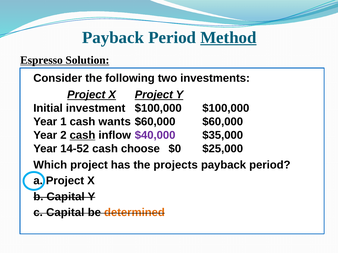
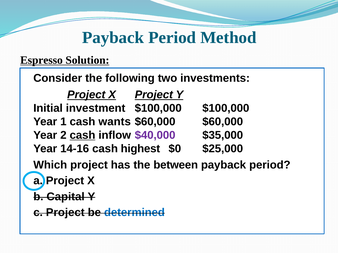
Method underline: present -> none
14-52: 14-52 -> 14-16
choose: choose -> highest
projects: projects -> between
c Capital: Capital -> Project
determined colour: orange -> blue
